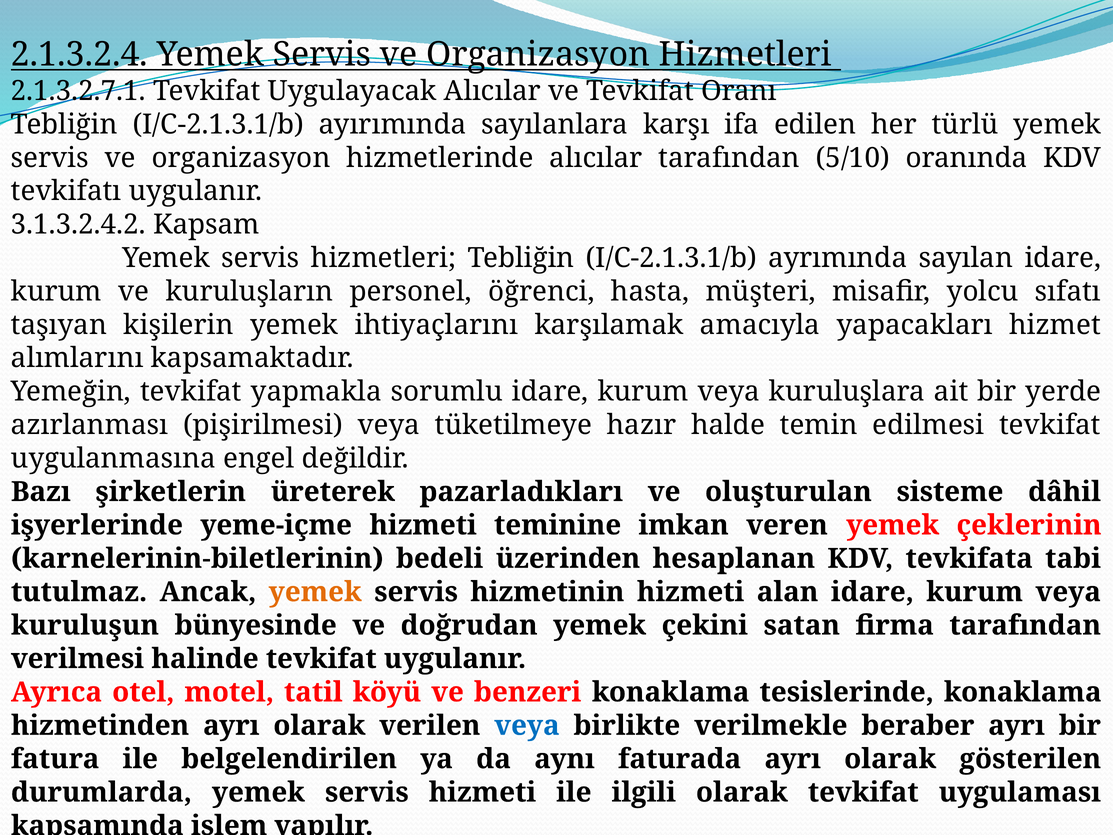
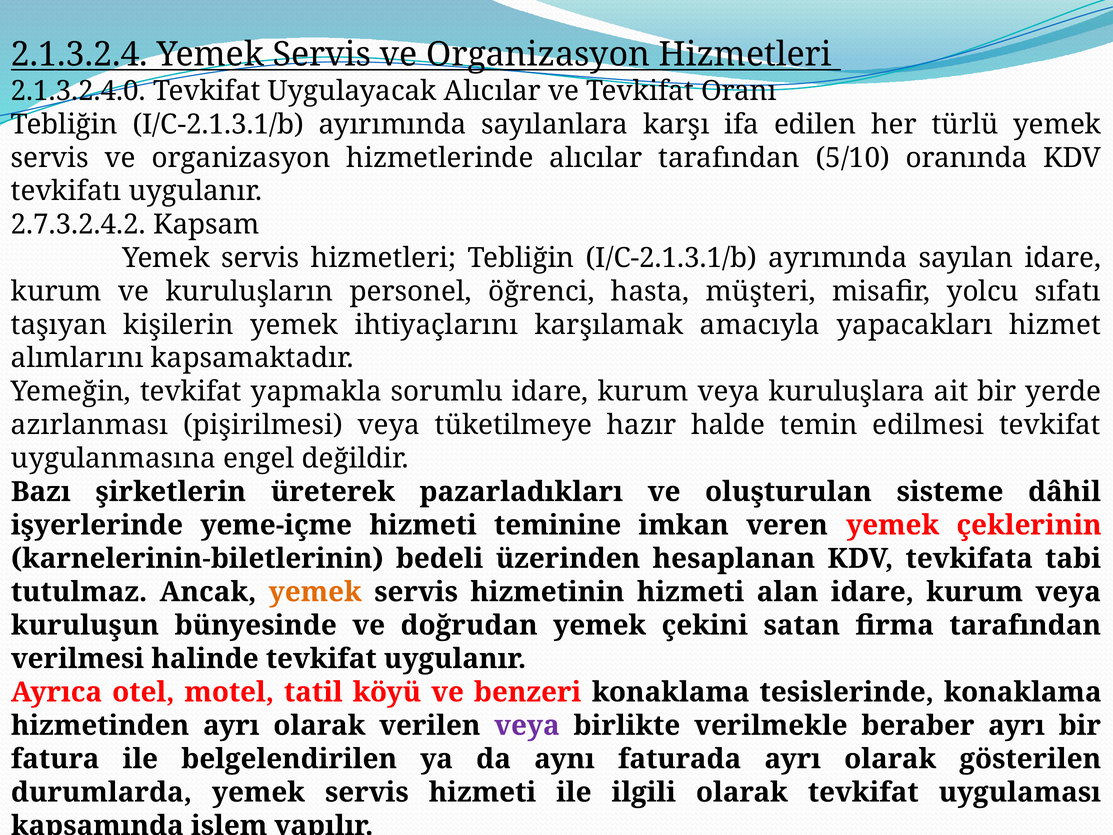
2.1.3.2.7.1: 2.1.3.2.7.1 -> 2.1.3.2.4.0
3.1.3.2.4.2: 3.1.3.2.4.2 -> 2.7.3.2.4.2
veya at (527, 725) colour: blue -> purple
